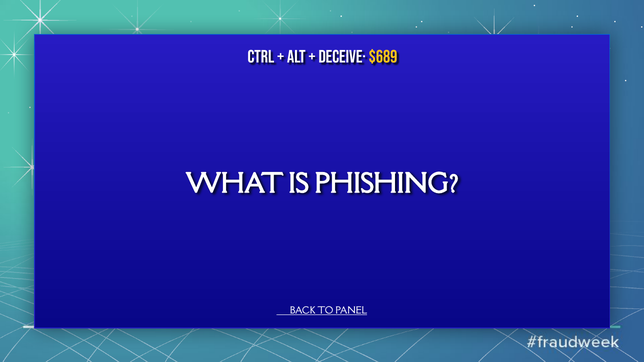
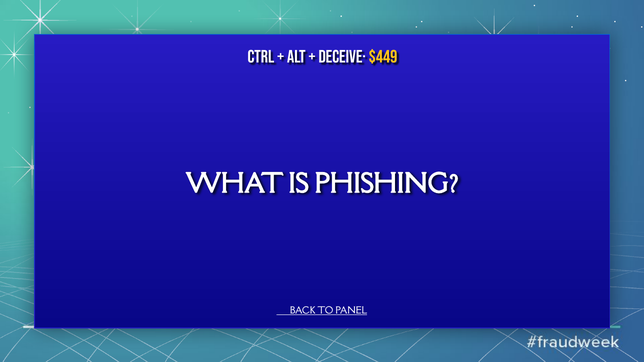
$689: $689 -> $449
